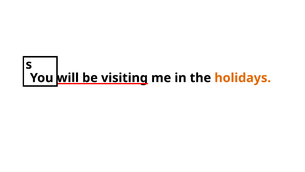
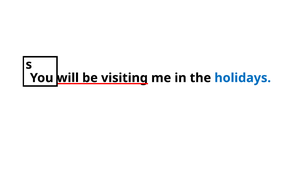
holidays colour: orange -> blue
